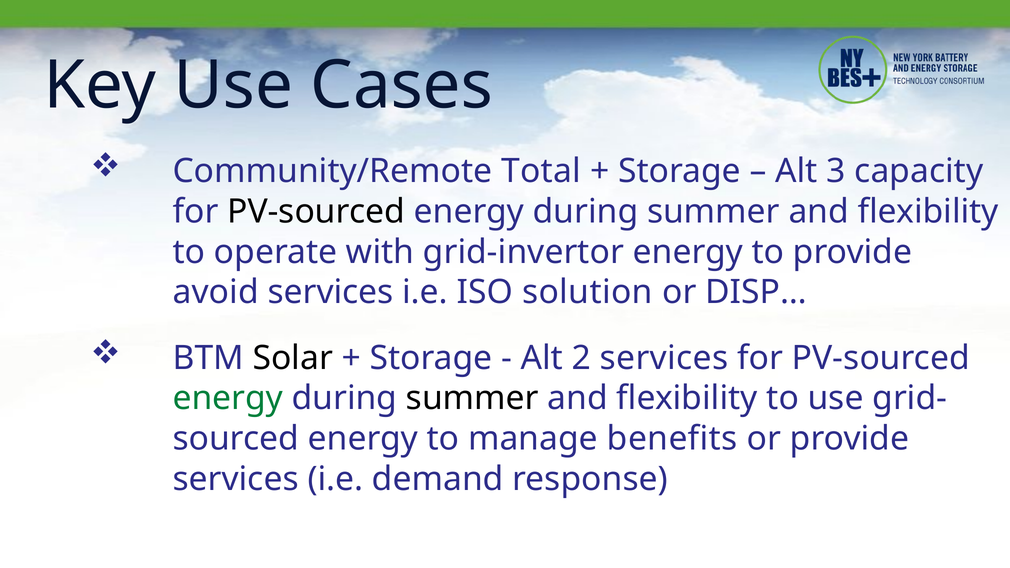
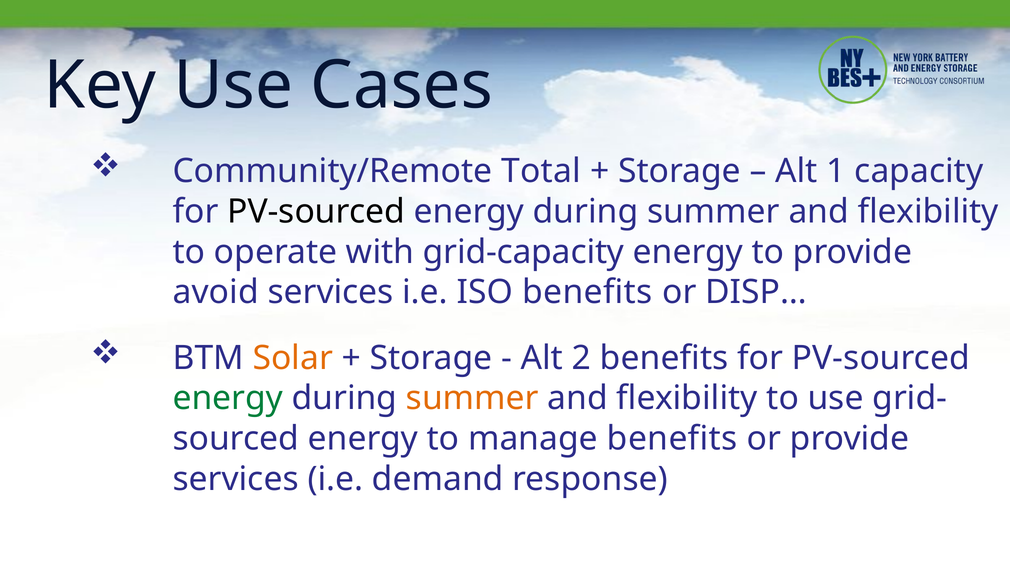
3: 3 -> 1
grid-invertor: grid-invertor -> grid-capacity
ISO solution: solution -> benefits
Solar colour: black -> orange
2 services: services -> benefits
summer at (472, 398) colour: black -> orange
